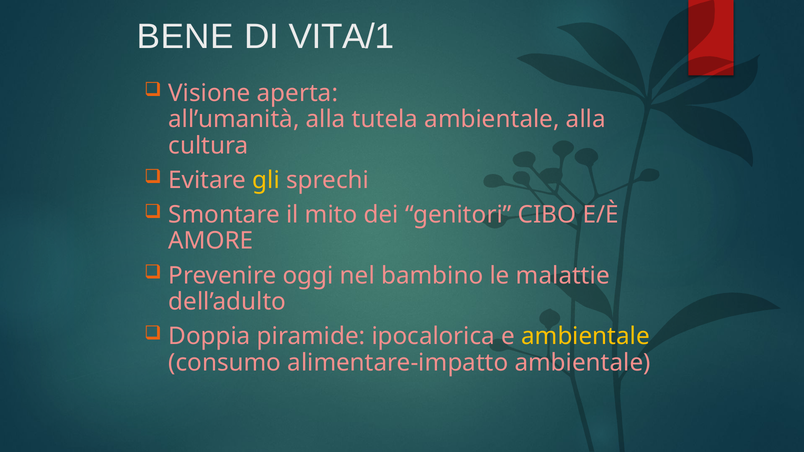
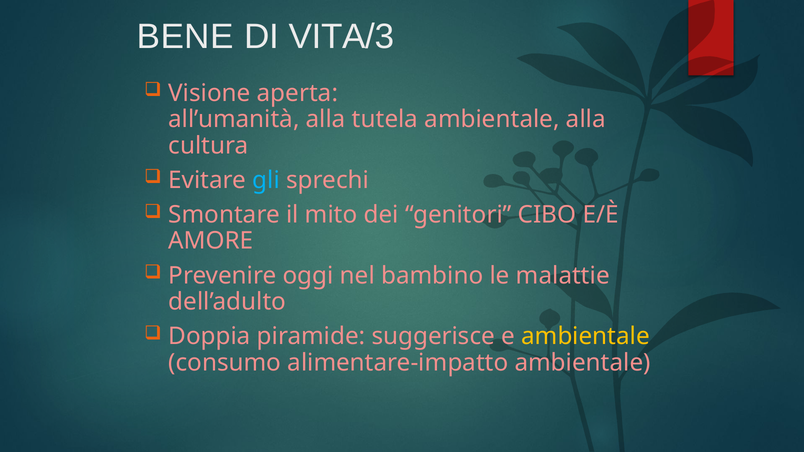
VITA/1: VITA/1 -> VITA/3
gli colour: yellow -> light blue
ipocalorica: ipocalorica -> suggerisce
